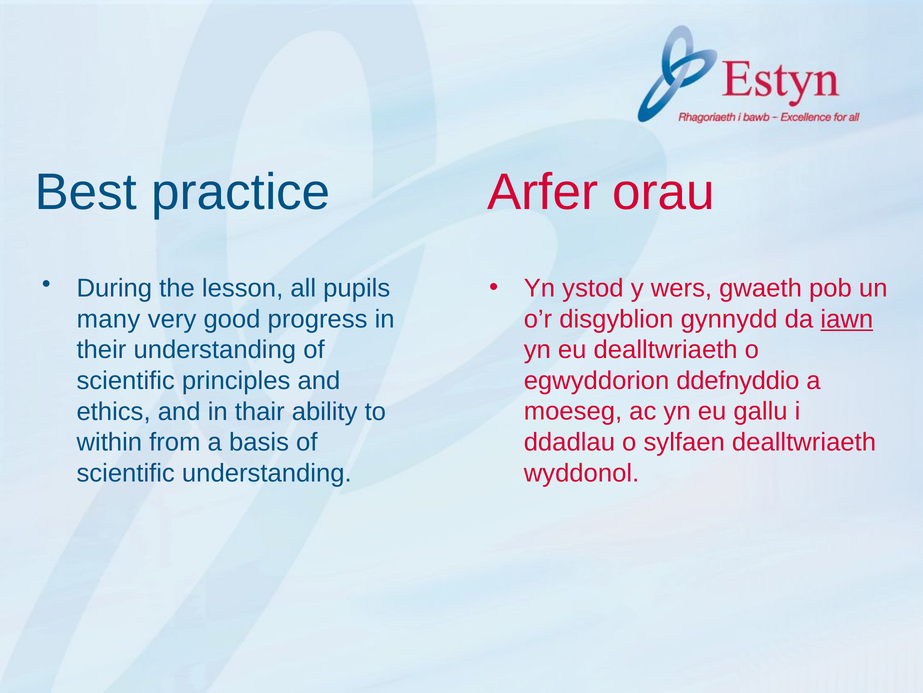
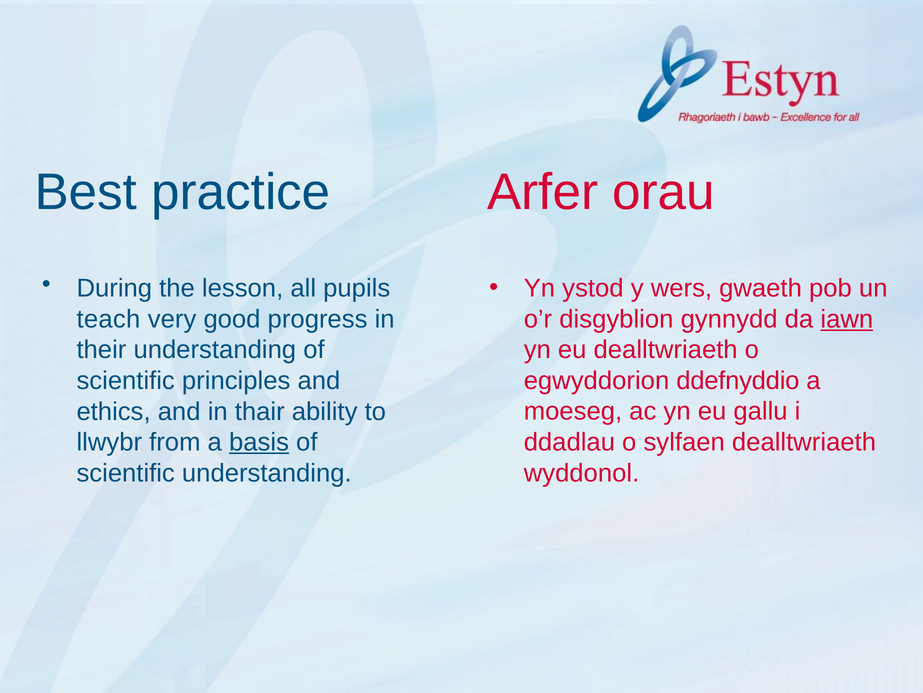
many: many -> teach
within: within -> llwybr
basis underline: none -> present
